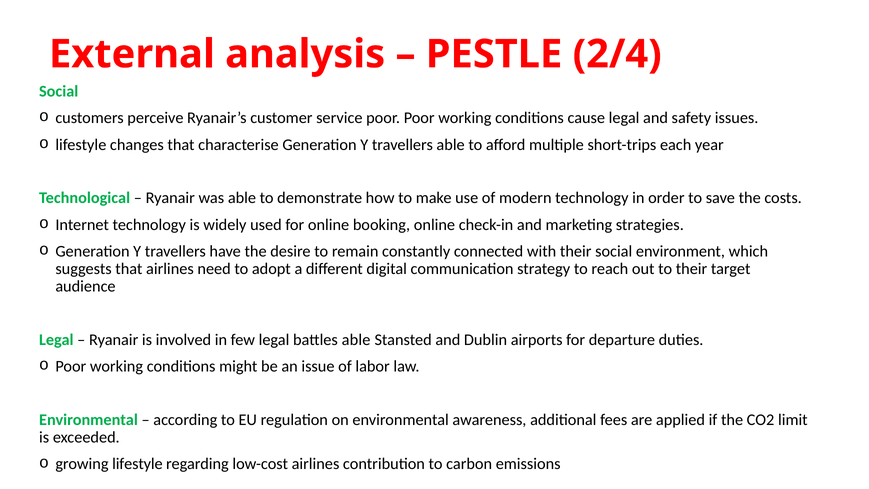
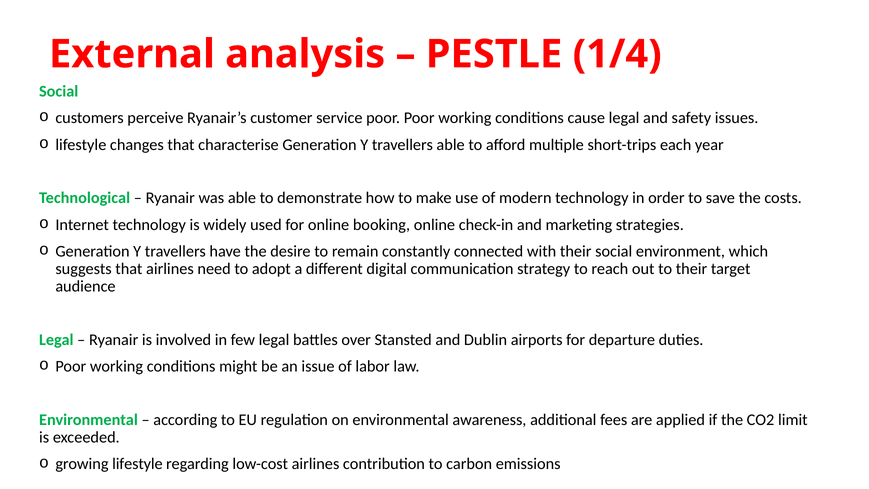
2/4: 2/4 -> 1/4
battles able: able -> over
